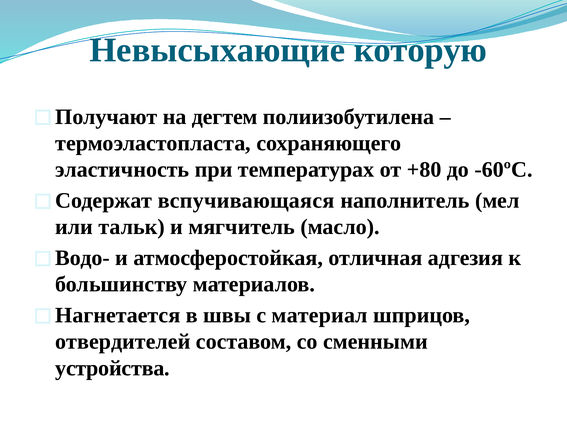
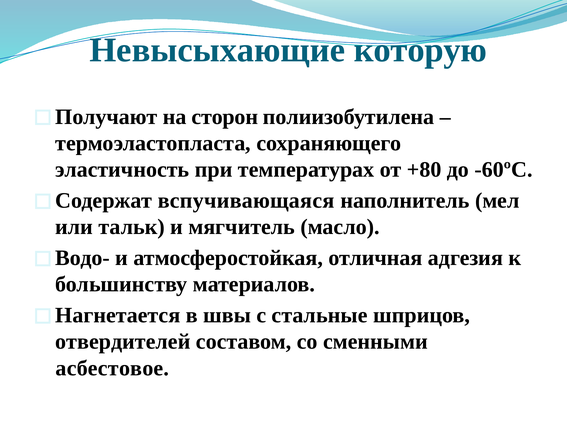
дегтем: дегтем -> сторон
материал: материал -> стальные
устройства: устройства -> асбестовое
